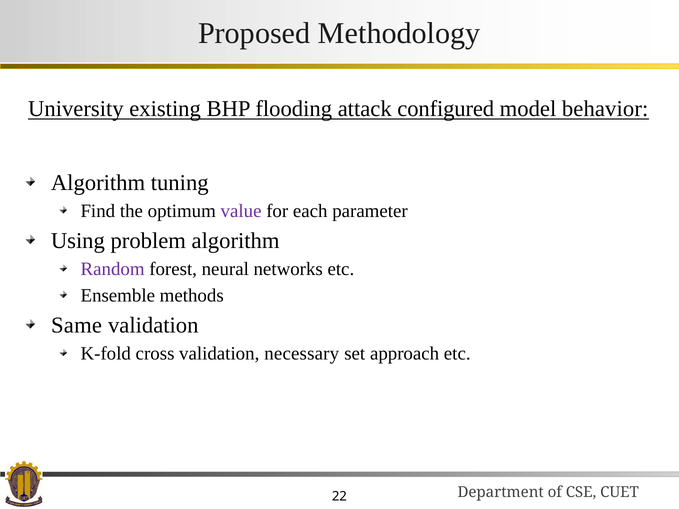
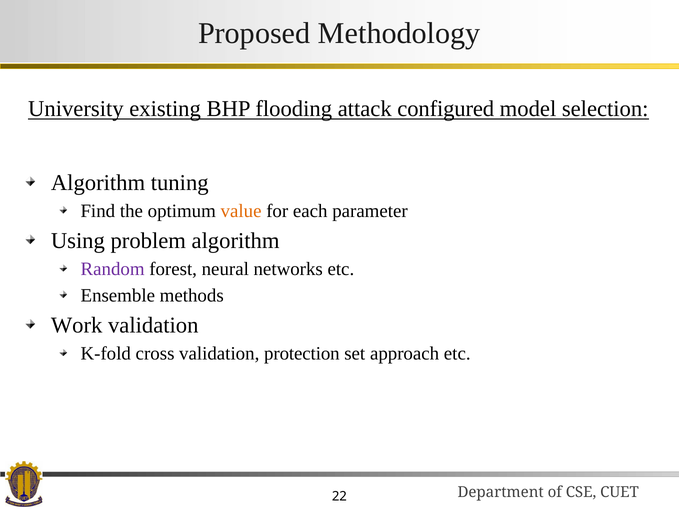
behavior: behavior -> selection
value colour: purple -> orange
Same: Same -> Work
necessary: necessary -> protection
